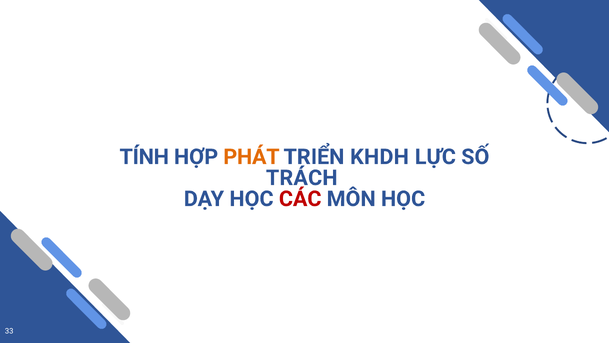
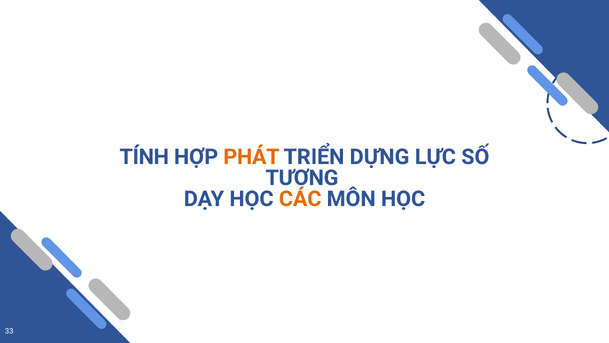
KHDH: KHDH -> DỰNG
TRÁCH: TRÁCH -> TƯƠNG
CÁC colour: red -> orange
